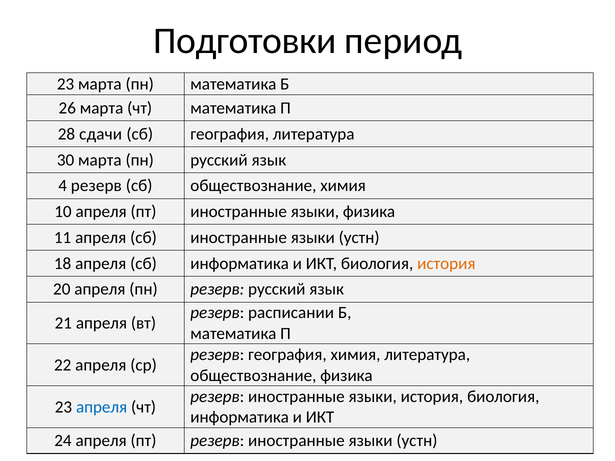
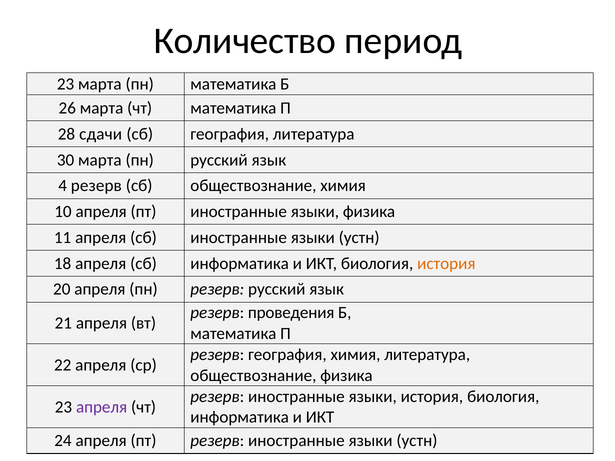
Подготовки: Подготовки -> Количество
расписании: расписании -> проведения
апреля at (102, 407) colour: blue -> purple
